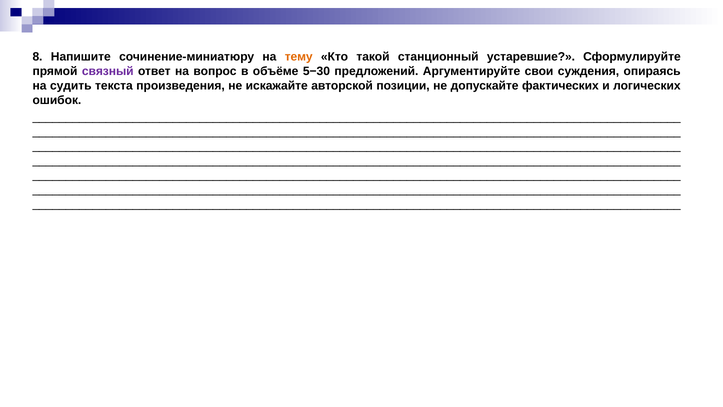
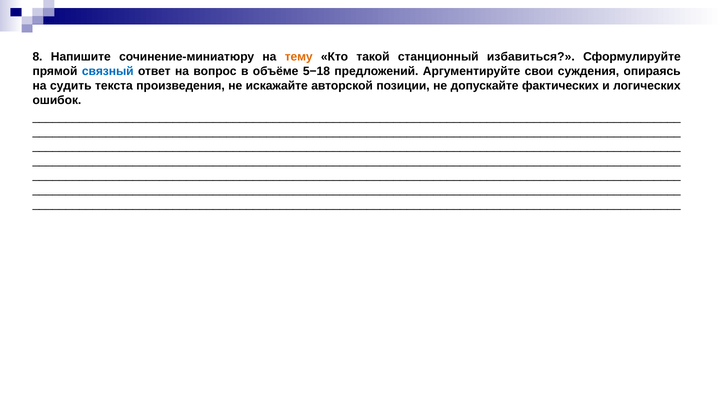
устаревшие: устаревшие -> избавиться
связный colour: purple -> blue
5−30: 5−30 -> 5−18
